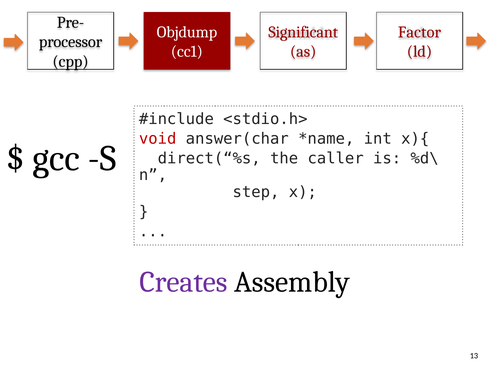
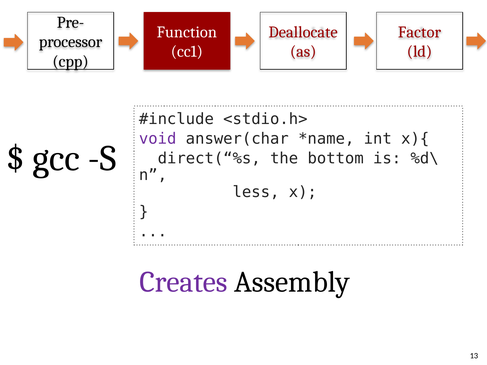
Objdump: Objdump -> Function
Significant: Significant -> Deallocate
void colour: red -> purple
caller: caller -> bottom
step: step -> less
